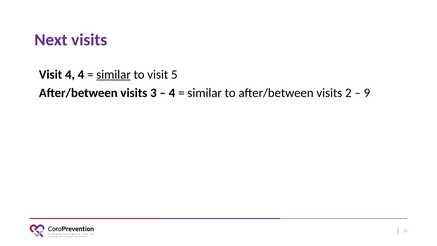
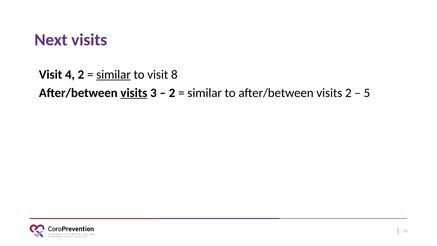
4 4: 4 -> 2
5: 5 -> 8
visits at (134, 93) underline: none -> present
4 at (172, 93): 4 -> 2
9: 9 -> 5
